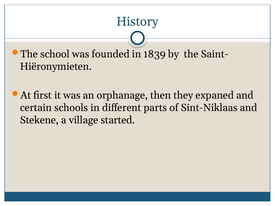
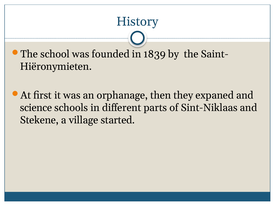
certain: certain -> science
